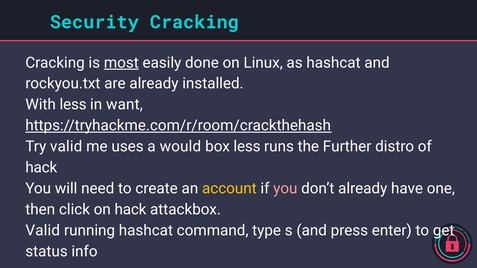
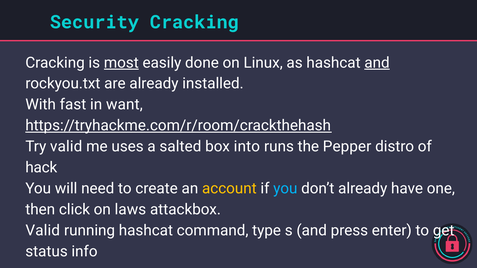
and at (377, 63) underline: none -> present
With less: less -> fast
would: would -> salted
box less: less -> into
Further: Further -> Pepper
you at (285, 189) colour: pink -> light blue
on hack: hack -> laws
